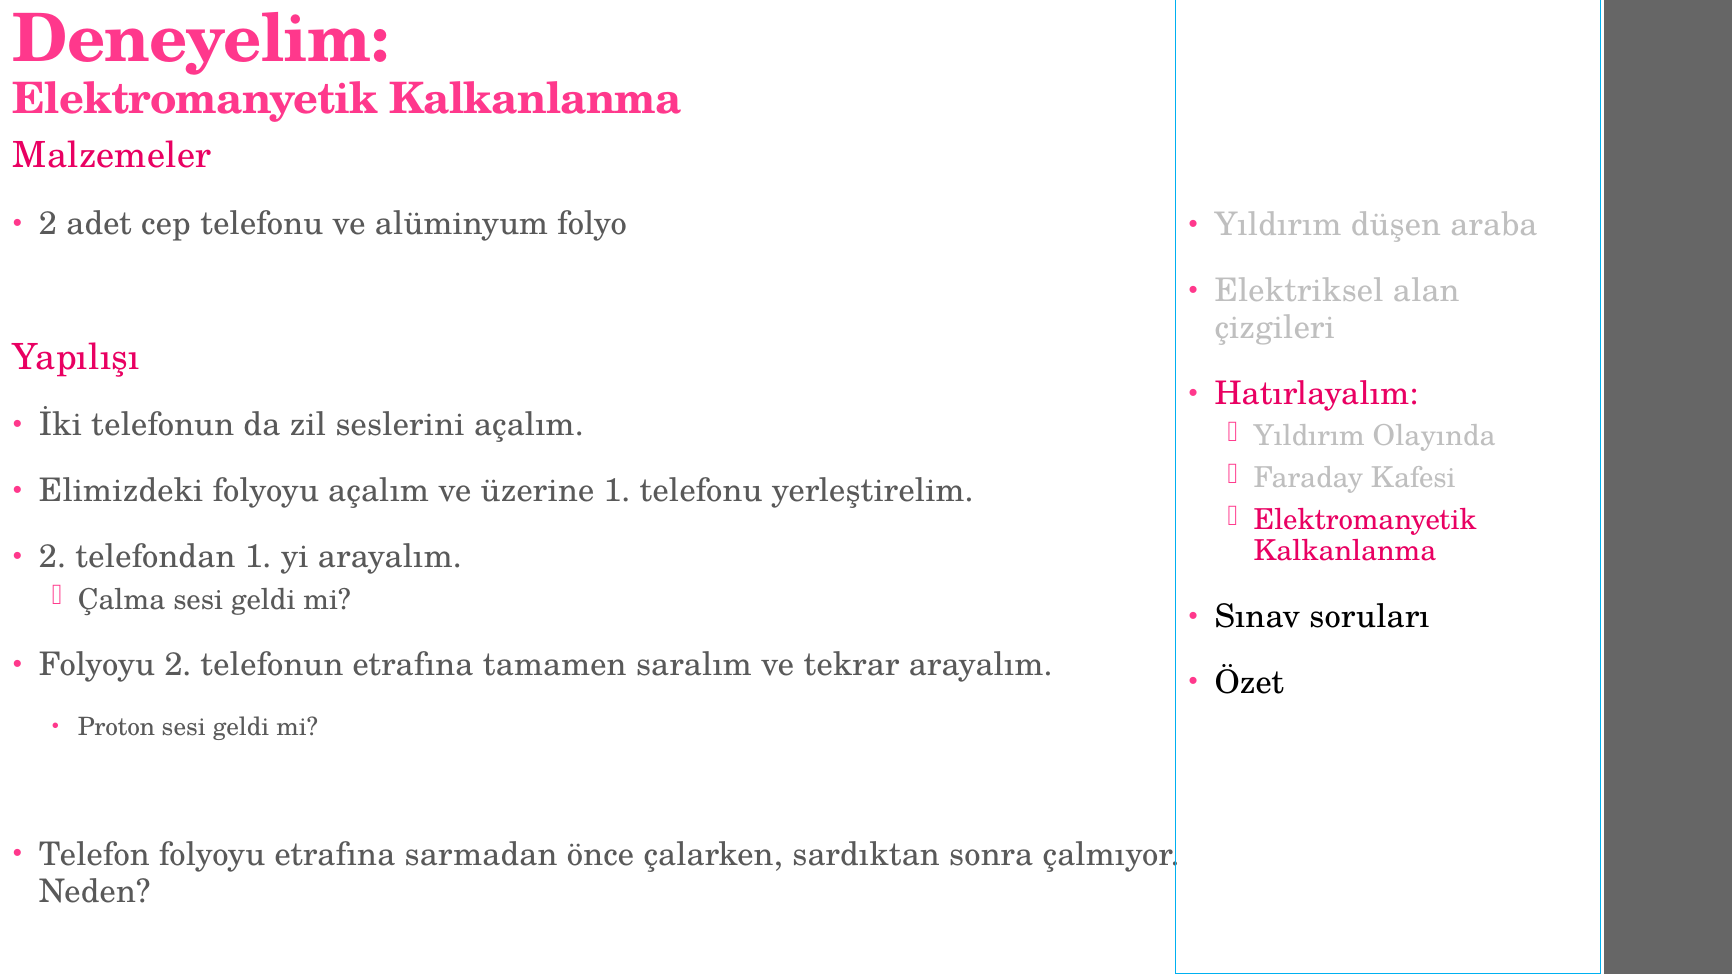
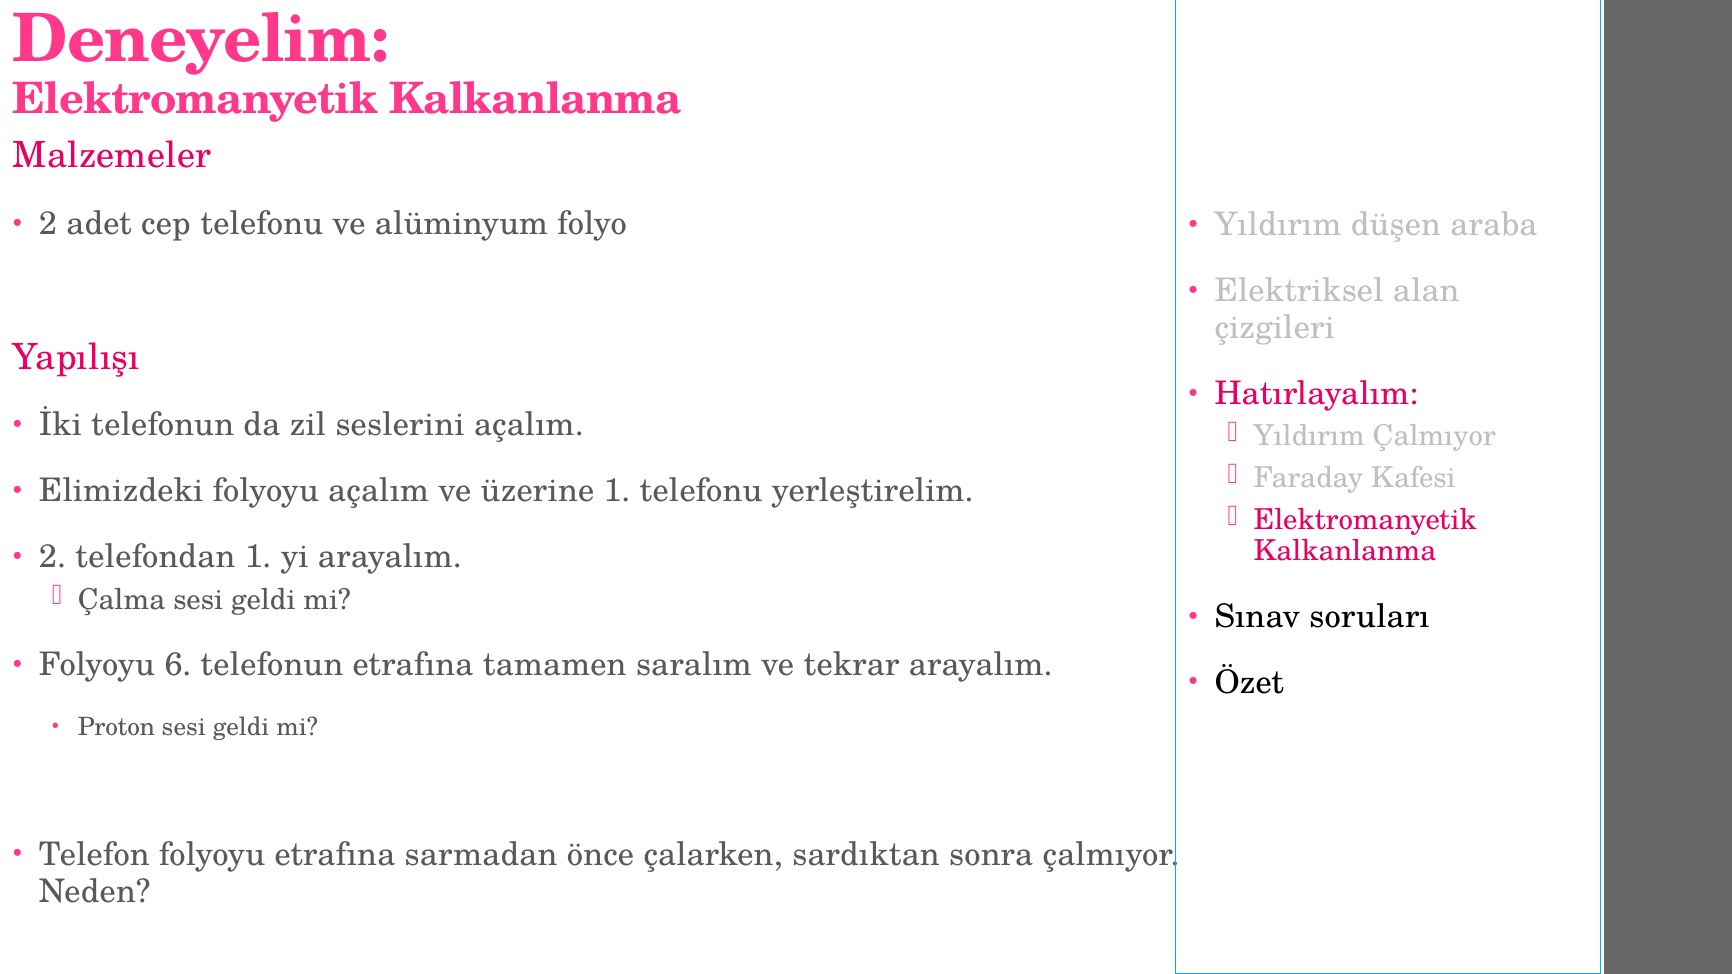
Yıldırım Olayında: Olayında -> Çalmıyor
Folyoyu 2: 2 -> 6
